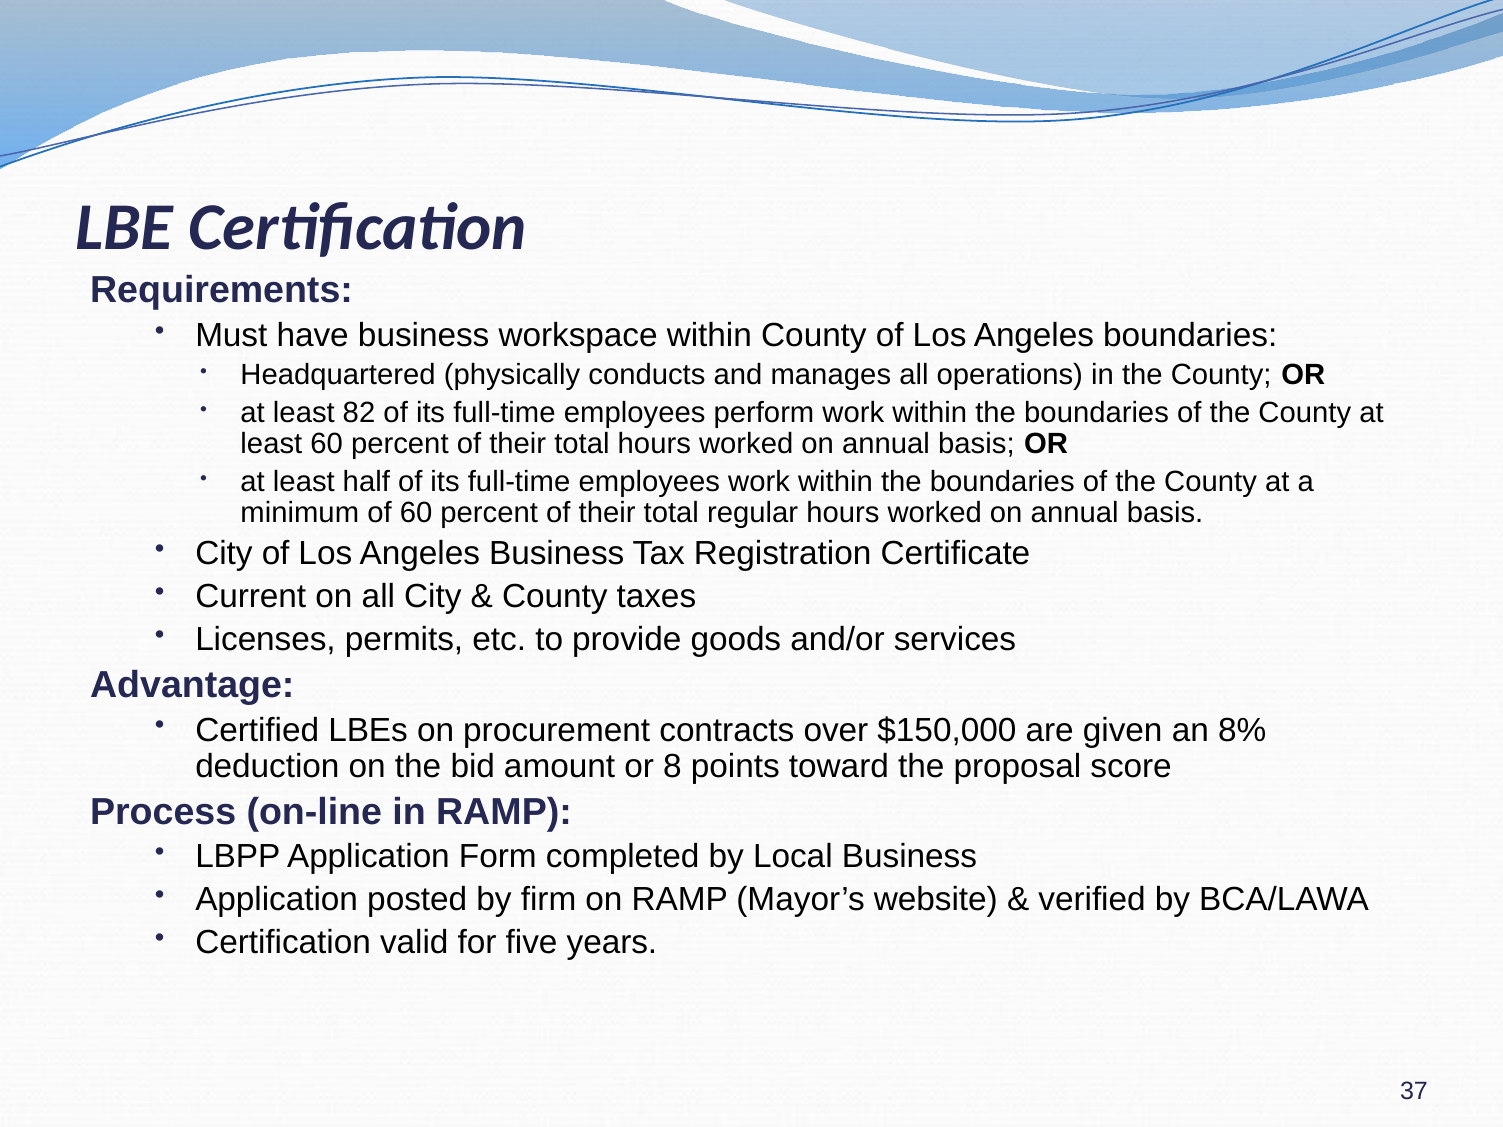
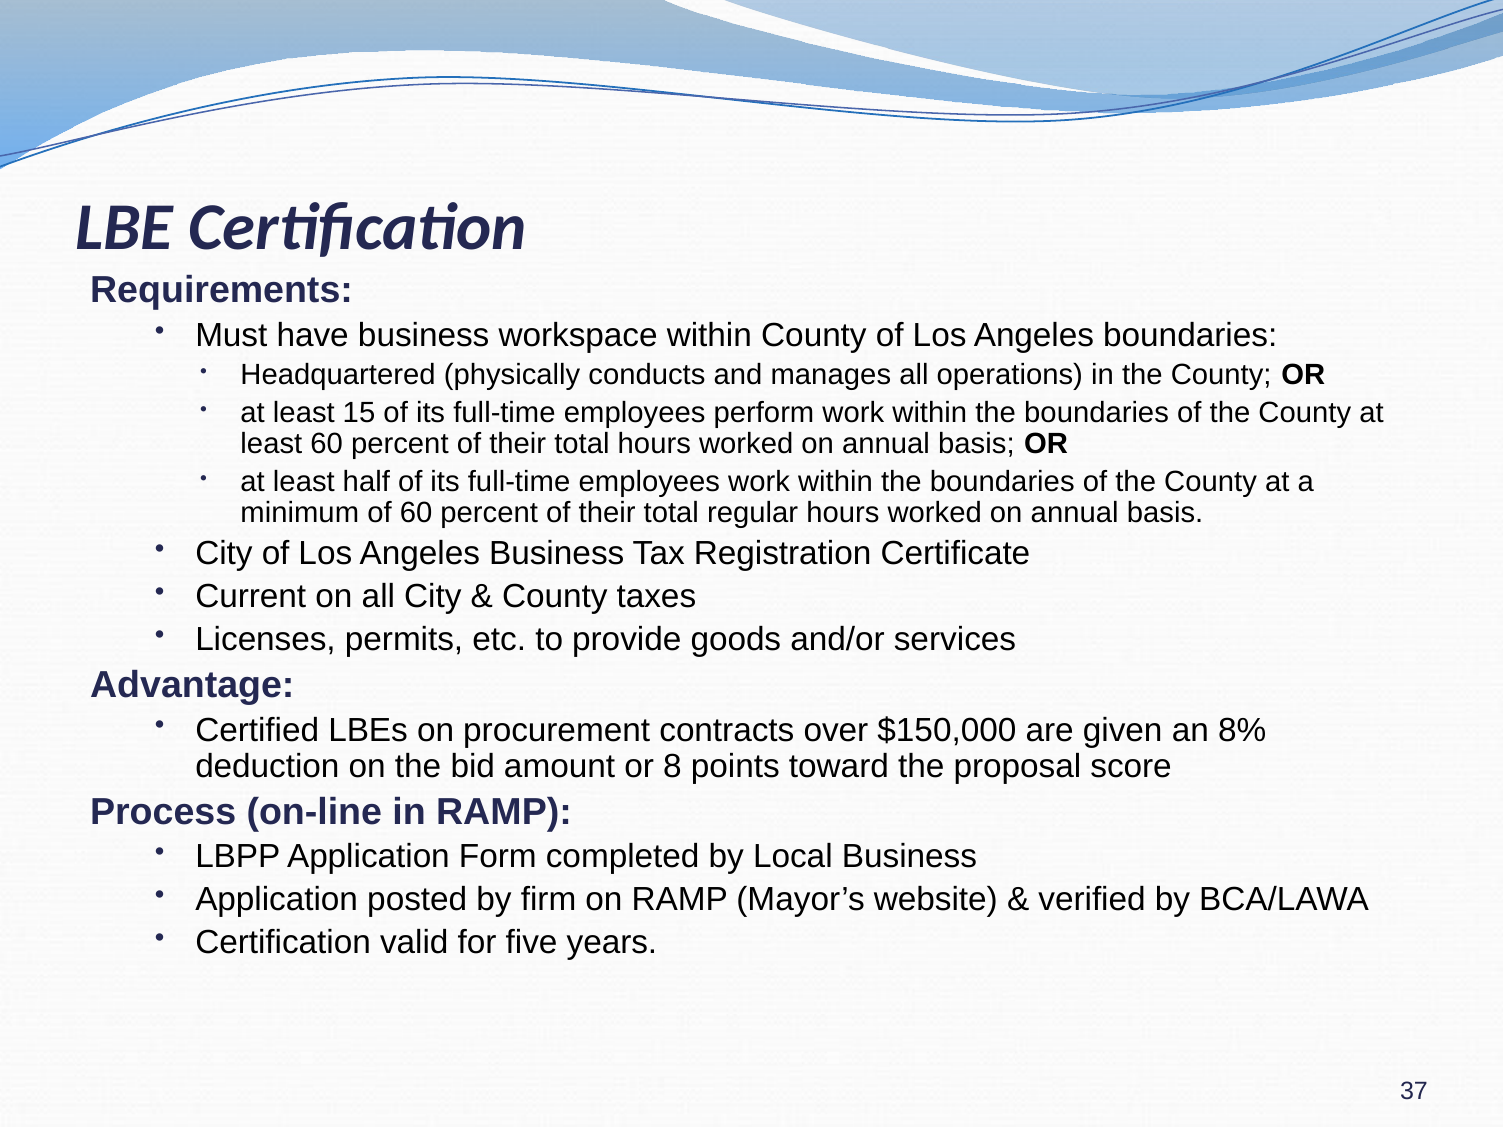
82: 82 -> 15
